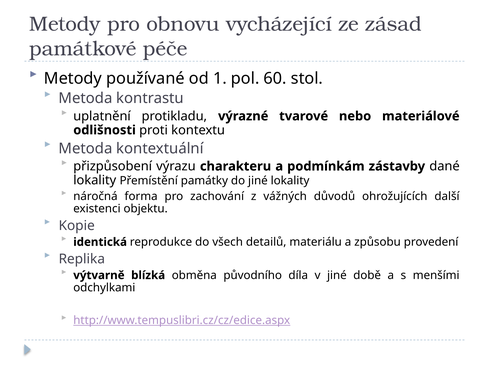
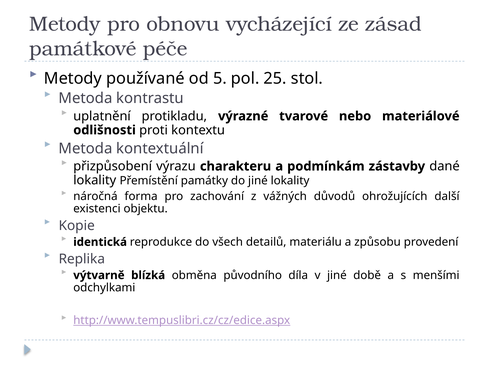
1: 1 -> 5
60: 60 -> 25
